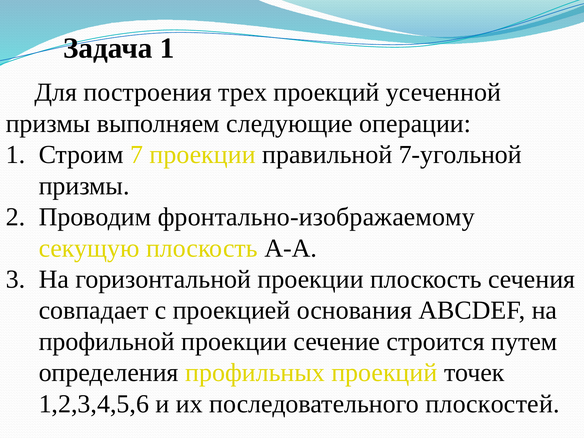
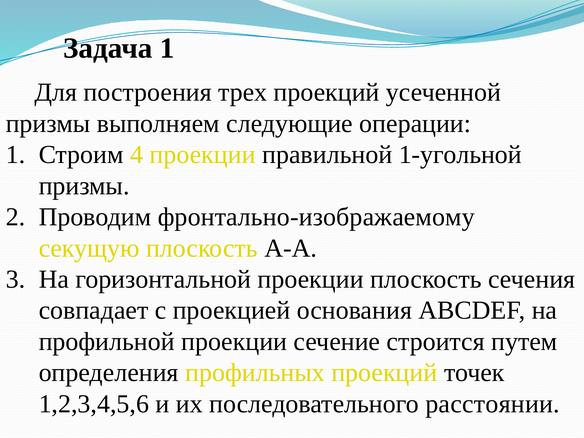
7: 7 -> 4
7-угольной: 7-угольной -> 1-угольной
плоскостей: плоскостей -> расстоянии
